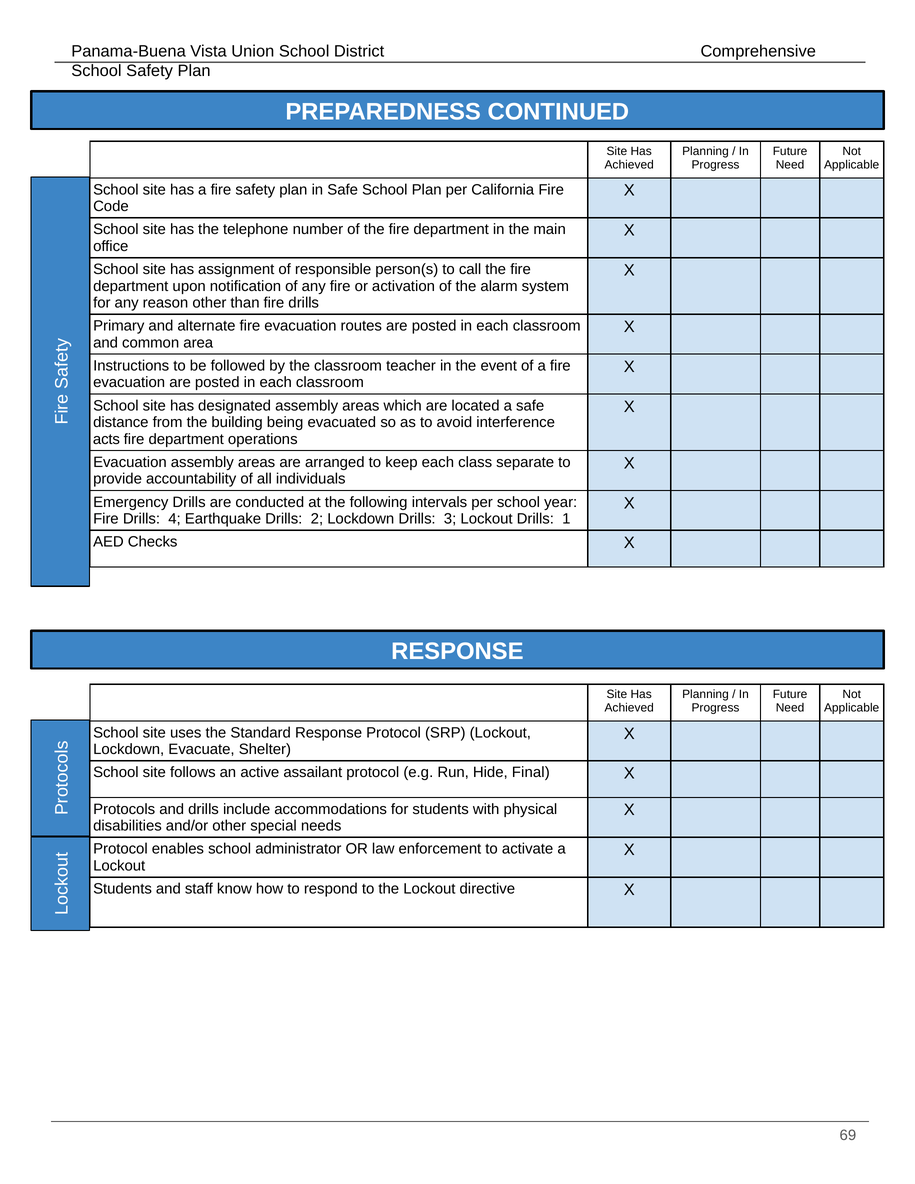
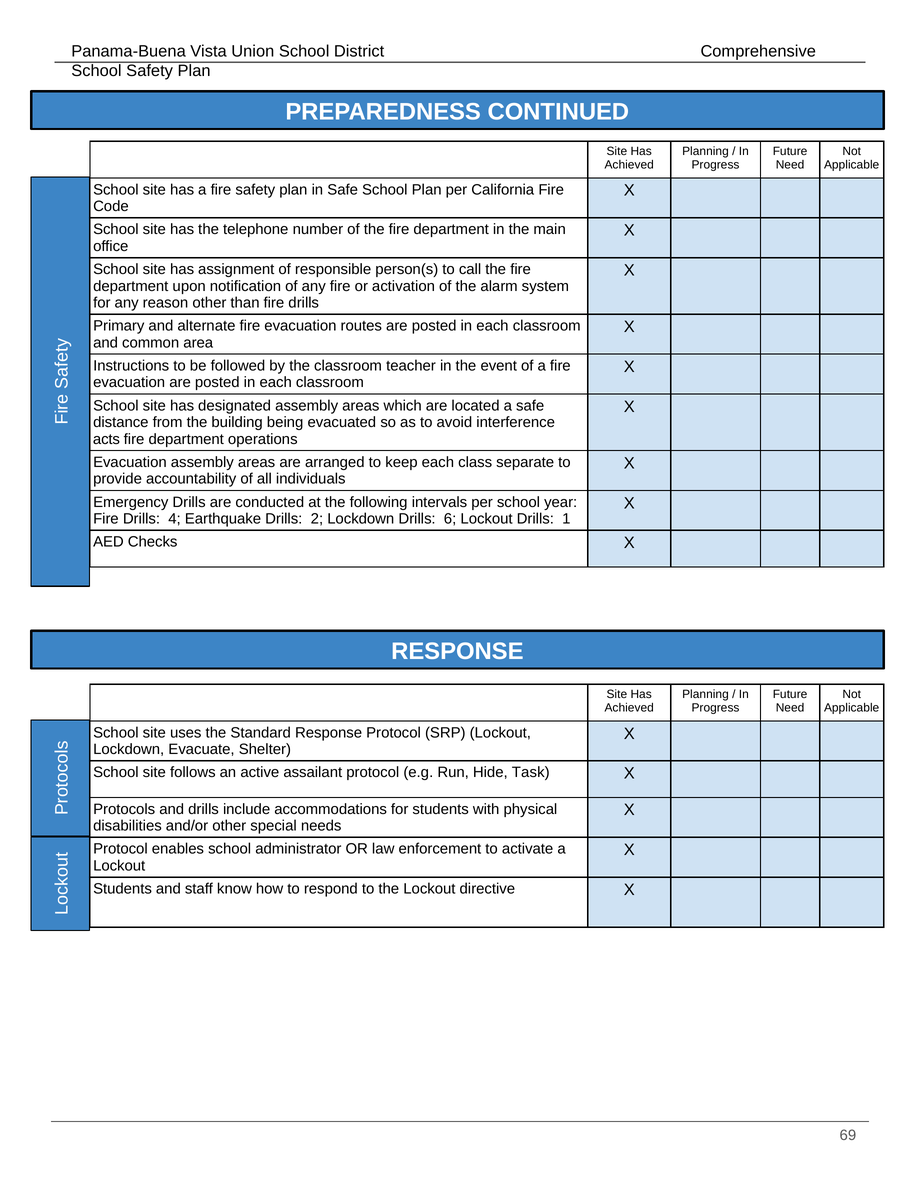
3: 3 -> 6
Final: Final -> Task
